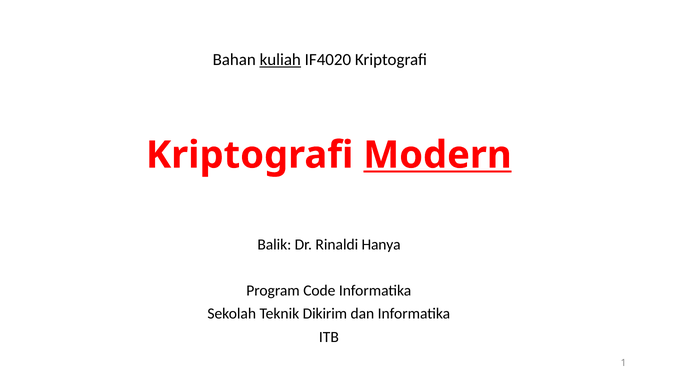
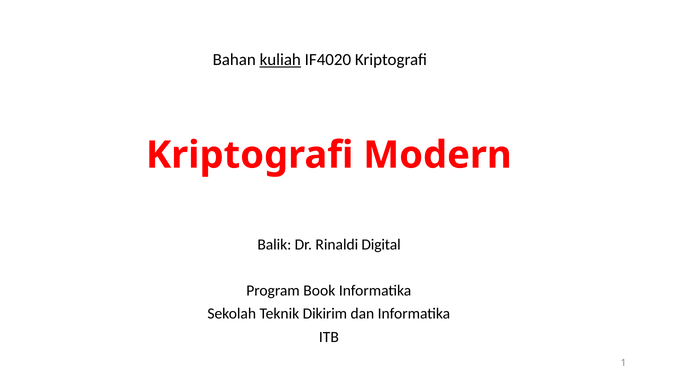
Modern underline: present -> none
Hanya: Hanya -> Digital
Code: Code -> Book
